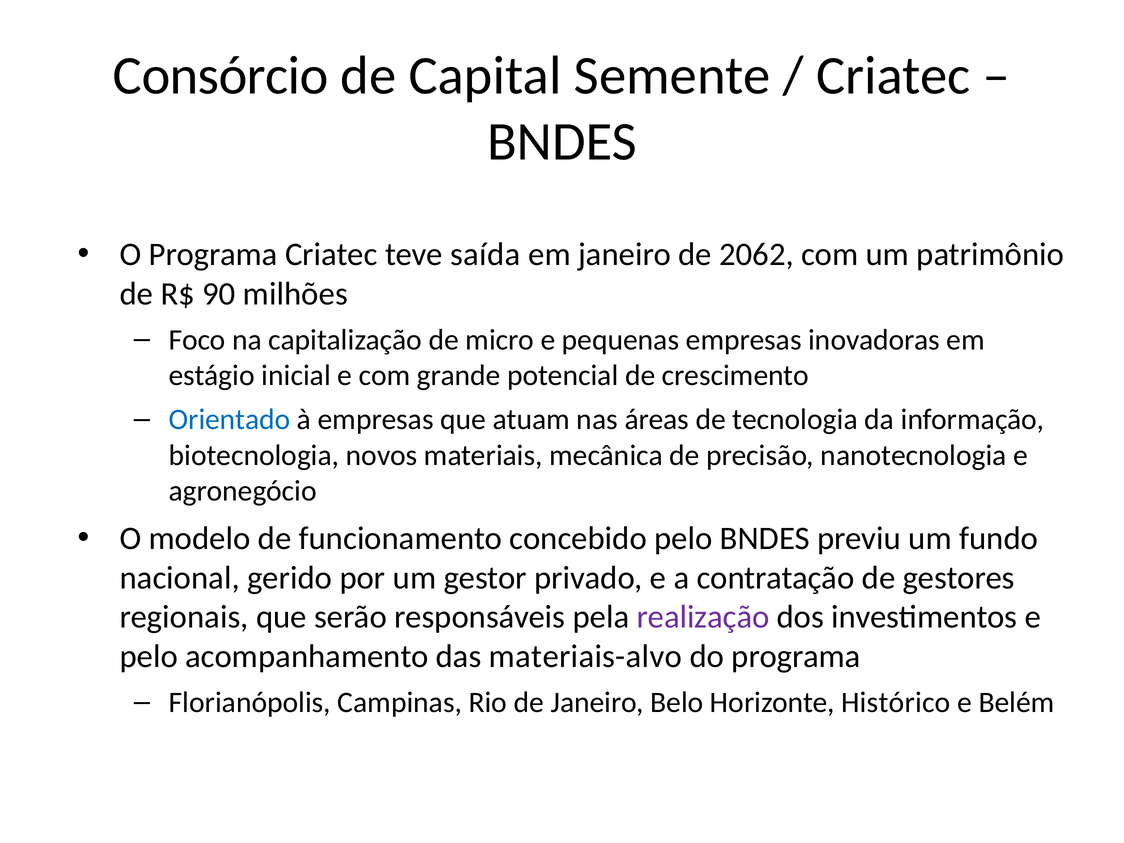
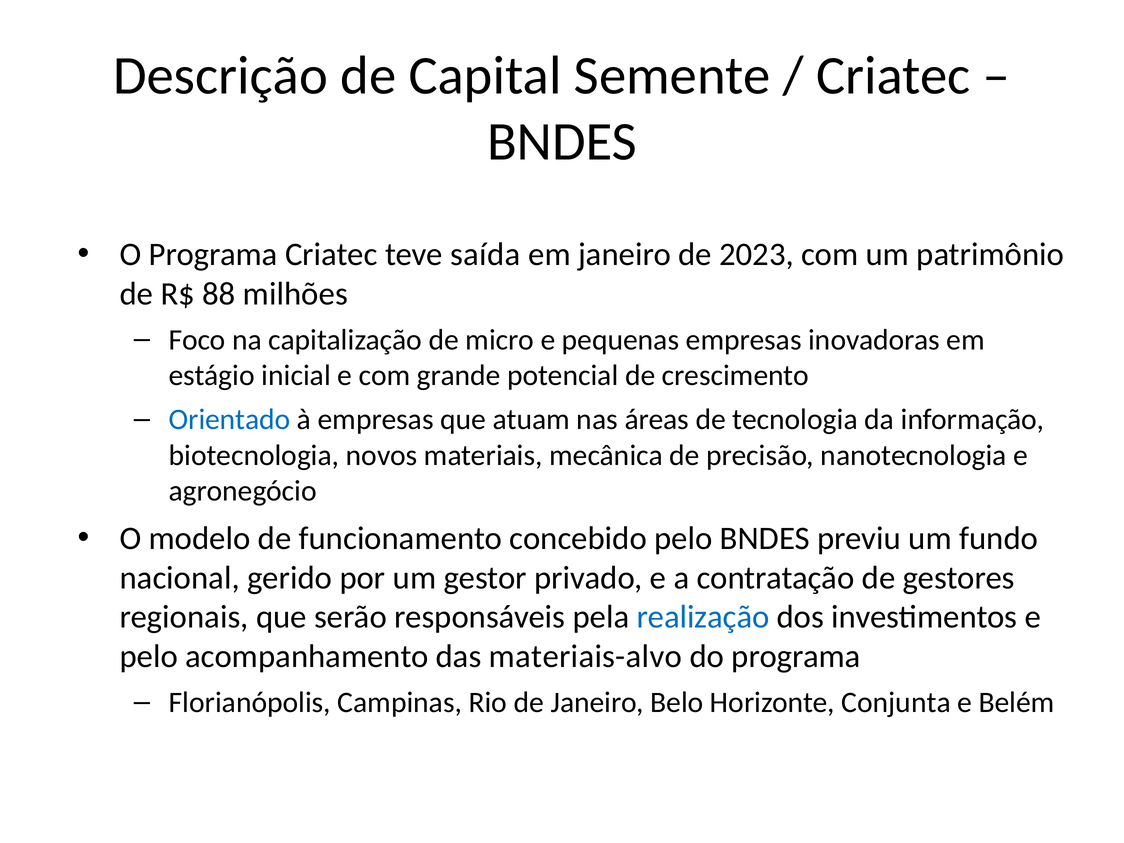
Consórcio: Consórcio -> Descrição
2062: 2062 -> 2023
90: 90 -> 88
realização colour: purple -> blue
Histórico: Histórico -> Conjunta
